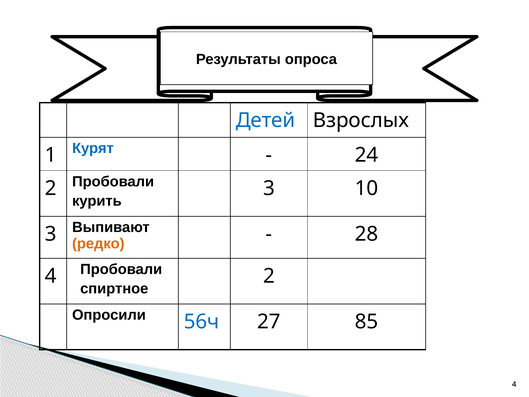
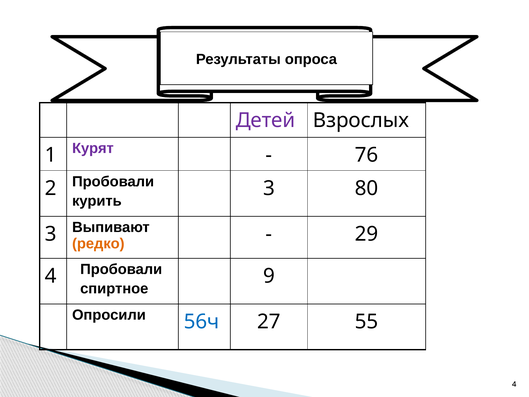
Детей colour: blue -> purple
Курят colour: blue -> purple
24: 24 -> 76
10: 10 -> 80
28: 28 -> 29
спиртное 2: 2 -> 9
85: 85 -> 55
